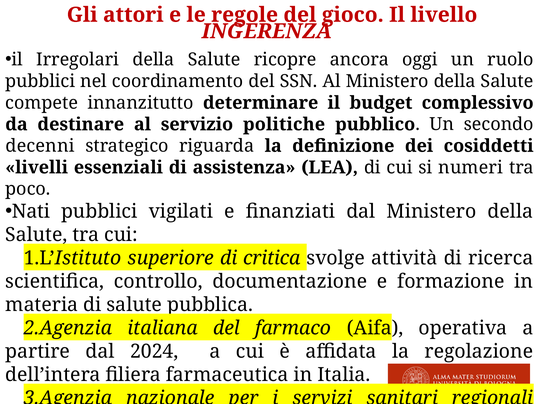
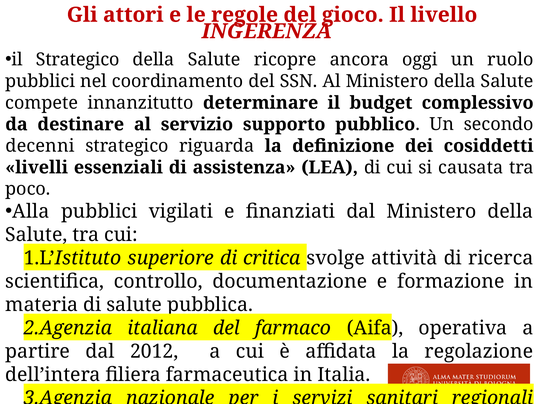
il Irregolari: Irregolari -> Strategico
servizio politiche: politiche -> supporto
numeri: numeri -> causata
Nati: Nati -> Alla
2024: 2024 -> 2012
